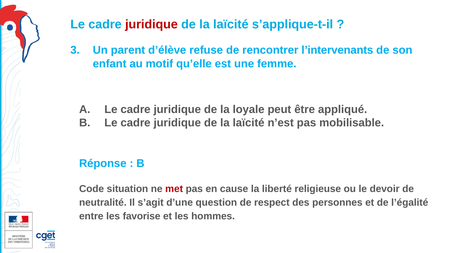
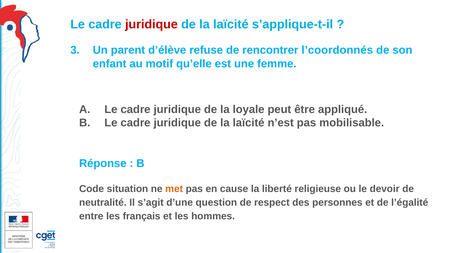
l’intervenants: l’intervenants -> l’coordonnés
met colour: red -> orange
favorise: favorise -> français
